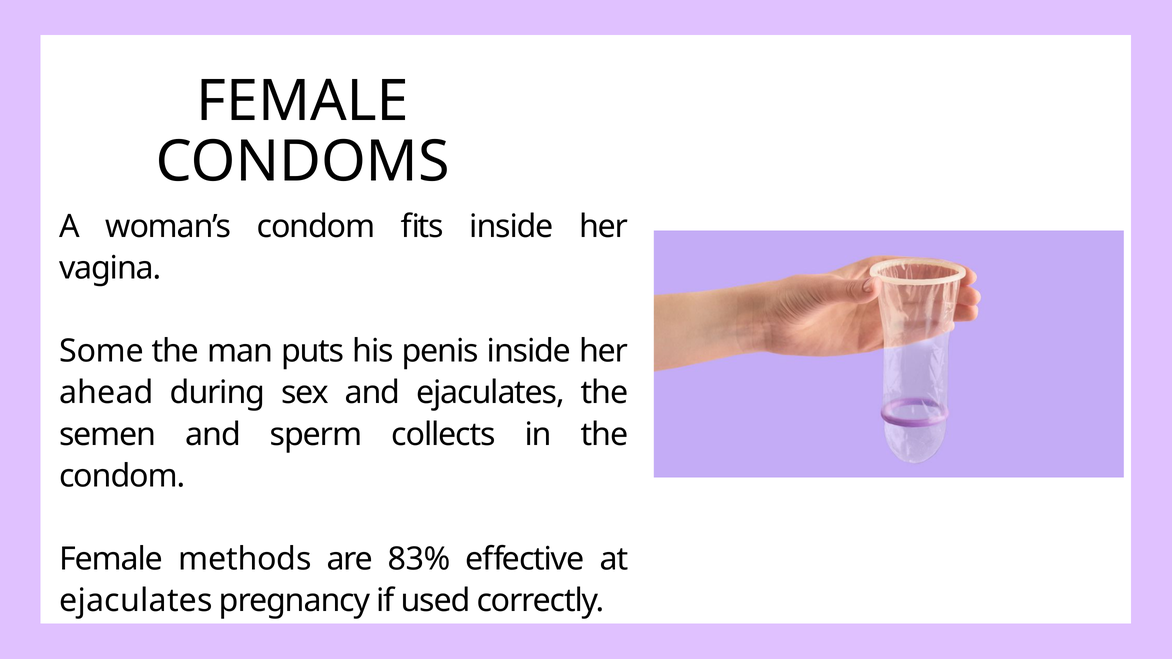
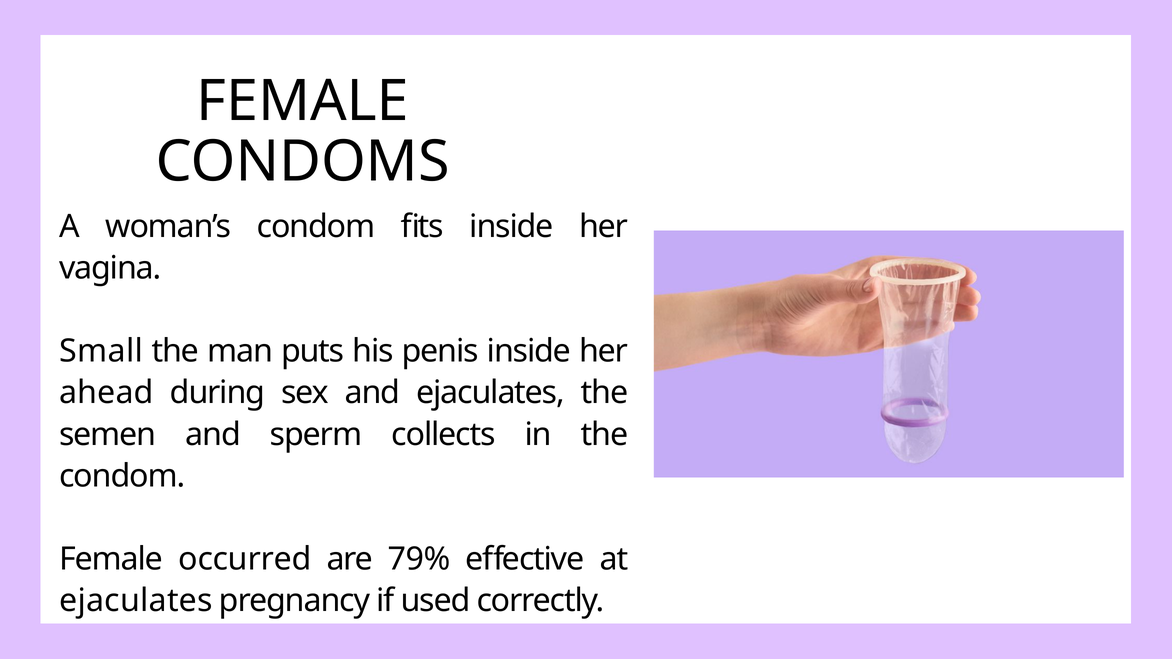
Some: Some -> Small
methods: methods -> occurred
83%: 83% -> 79%
